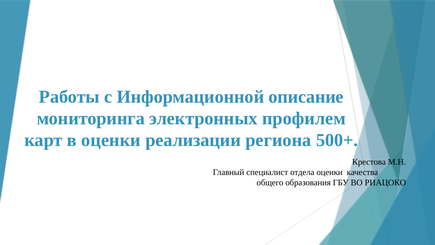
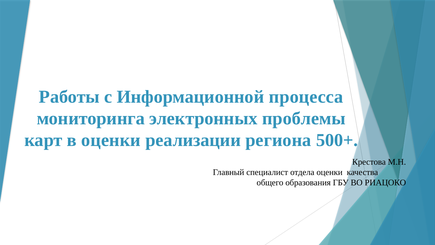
описание: описание -> процесса
профилем: профилем -> проблемы
